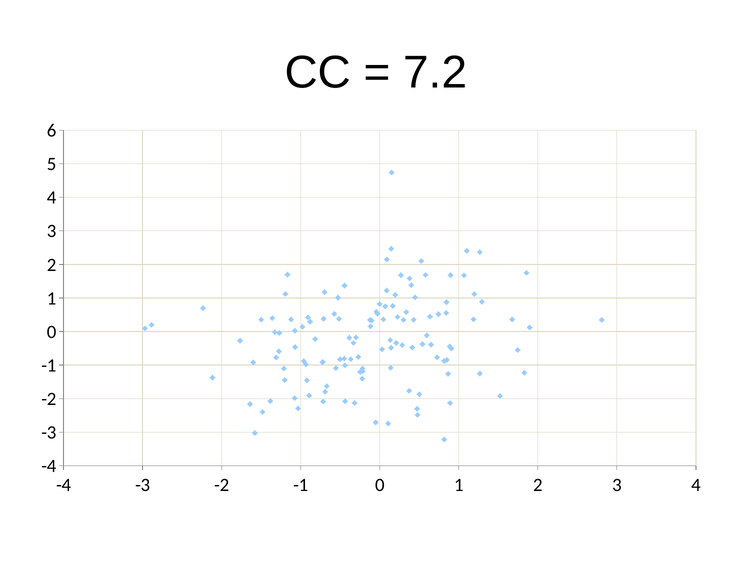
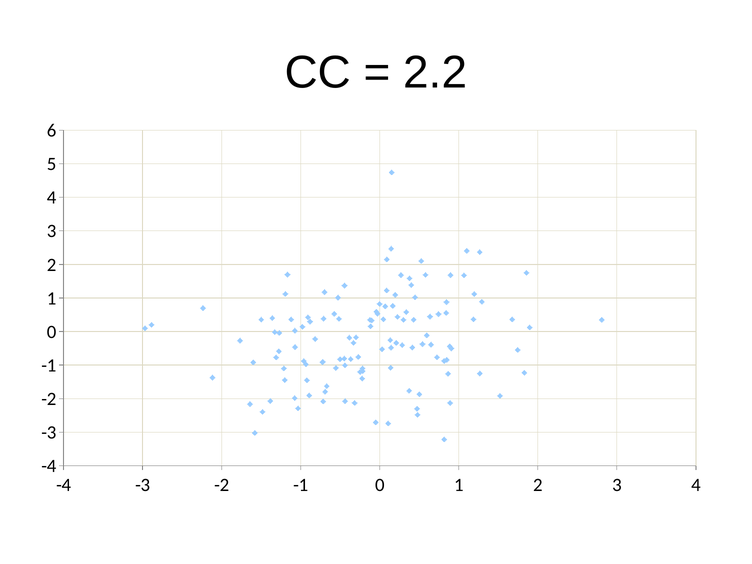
7.2: 7.2 -> 2.2
